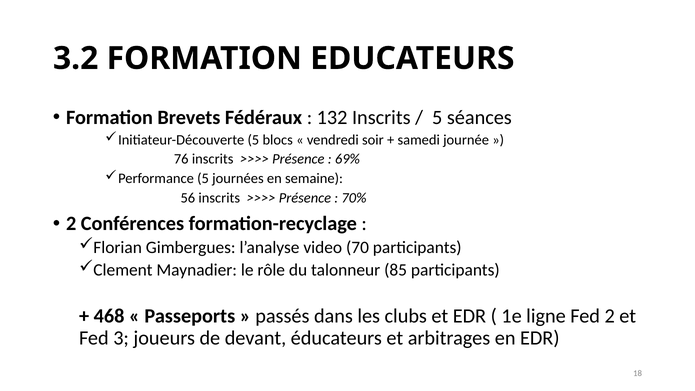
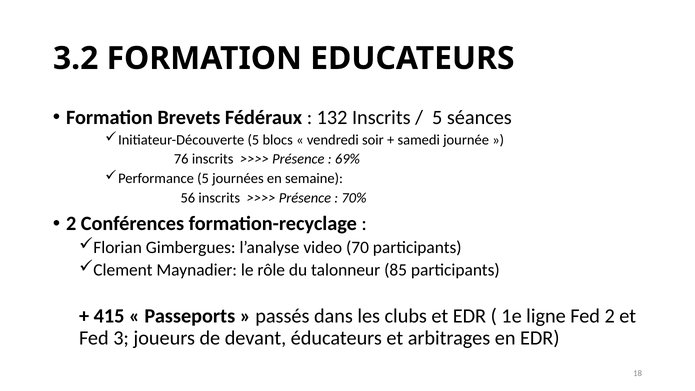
468: 468 -> 415
